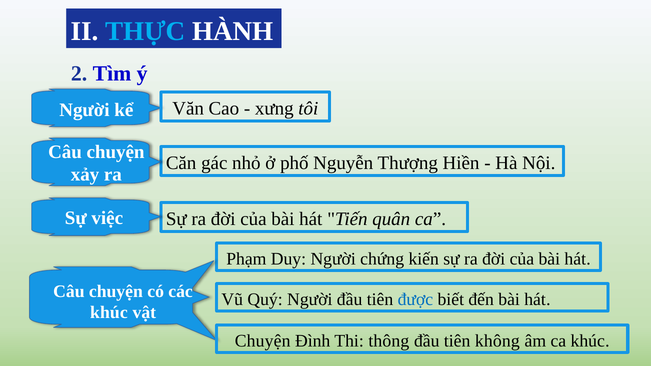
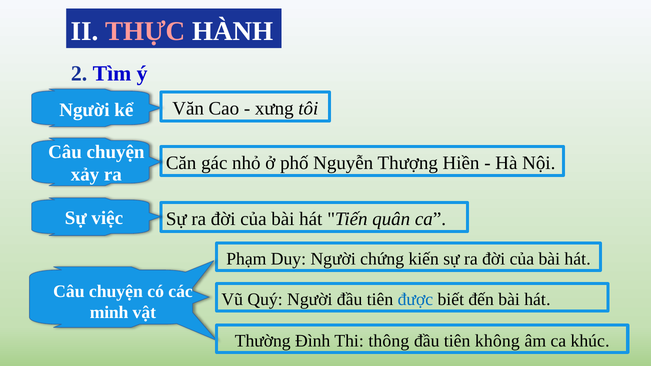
THỰC colour: light blue -> pink
khúc at (109, 312): khúc -> minh
Chuyện at (263, 341): Chuyện -> Thường
